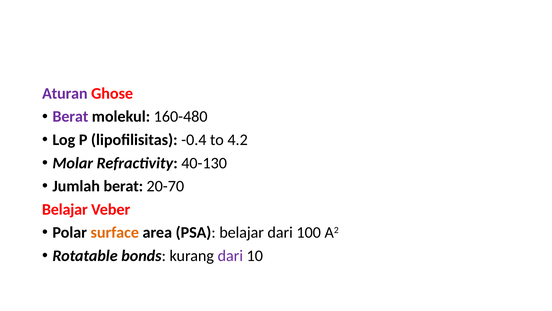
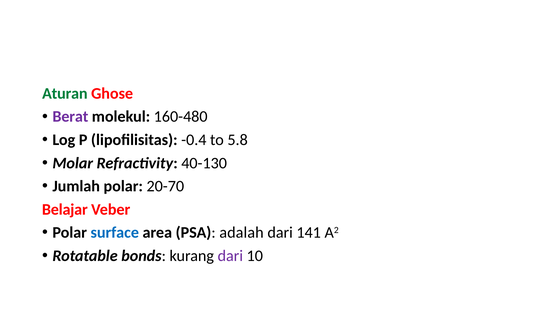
Aturan colour: purple -> green
4.2: 4.2 -> 5.8
Jumlah berat: berat -> polar
surface colour: orange -> blue
PSA belajar: belajar -> adalah
100: 100 -> 141
